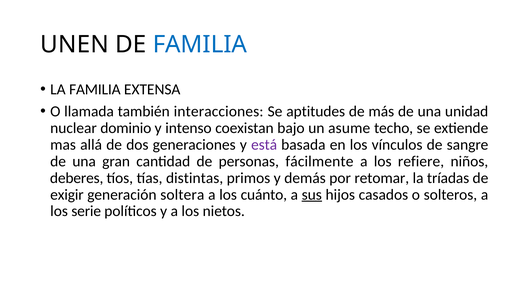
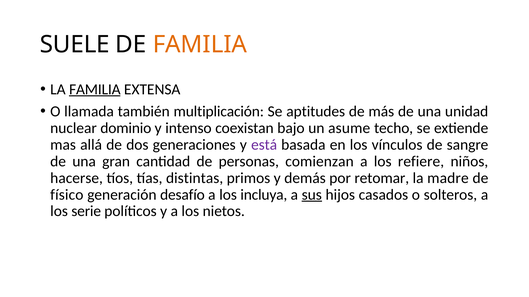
UNEN: UNEN -> SUELE
FAMILIA at (200, 44) colour: blue -> orange
FAMILIA at (95, 89) underline: none -> present
interacciones: interacciones -> multiplicación
fácilmente: fácilmente -> comienzan
deberes: deberes -> hacerse
tríadas: tríadas -> madre
exigir: exigir -> físico
soltera: soltera -> desafío
cuánto: cuánto -> incluya
